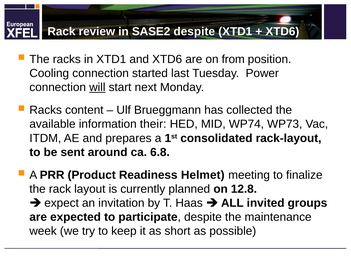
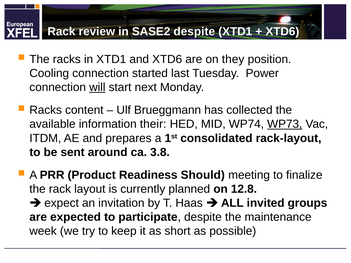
from: from -> they
WP73 underline: none -> present
6.8: 6.8 -> 3.8
Helmet: Helmet -> Should
